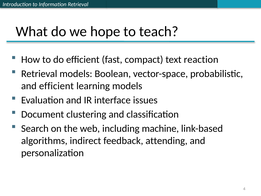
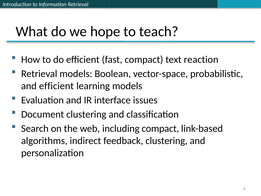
including machine: machine -> compact
feedback attending: attending -> clustering
